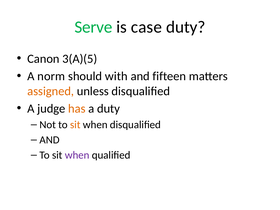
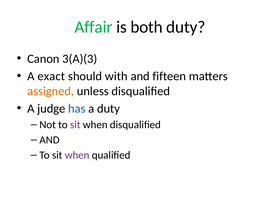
Serve: Serve -> Affair
case: case -> both
3(A)(5: 3(A)(5 -> 3(A)(3
norm: norm -> exact
has colour: orange -> blue
sit at (75, 125) colour: orange -> purple
